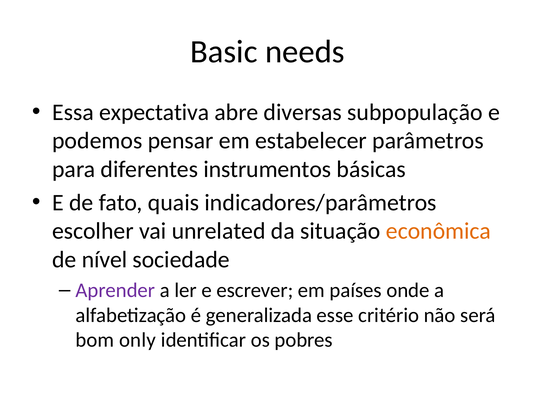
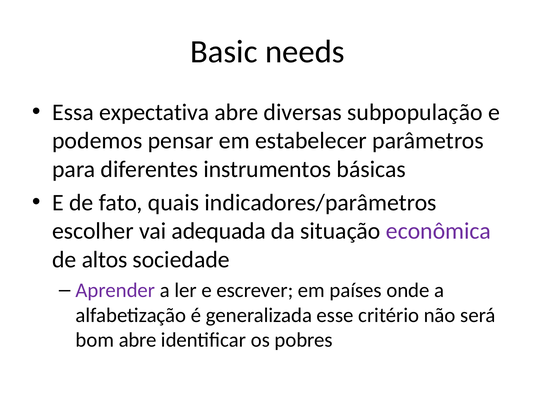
unrelated: unrelated -> adequada
econômica colour: orange -> purple
nível: nível -> altos
bom only: only -> abre
